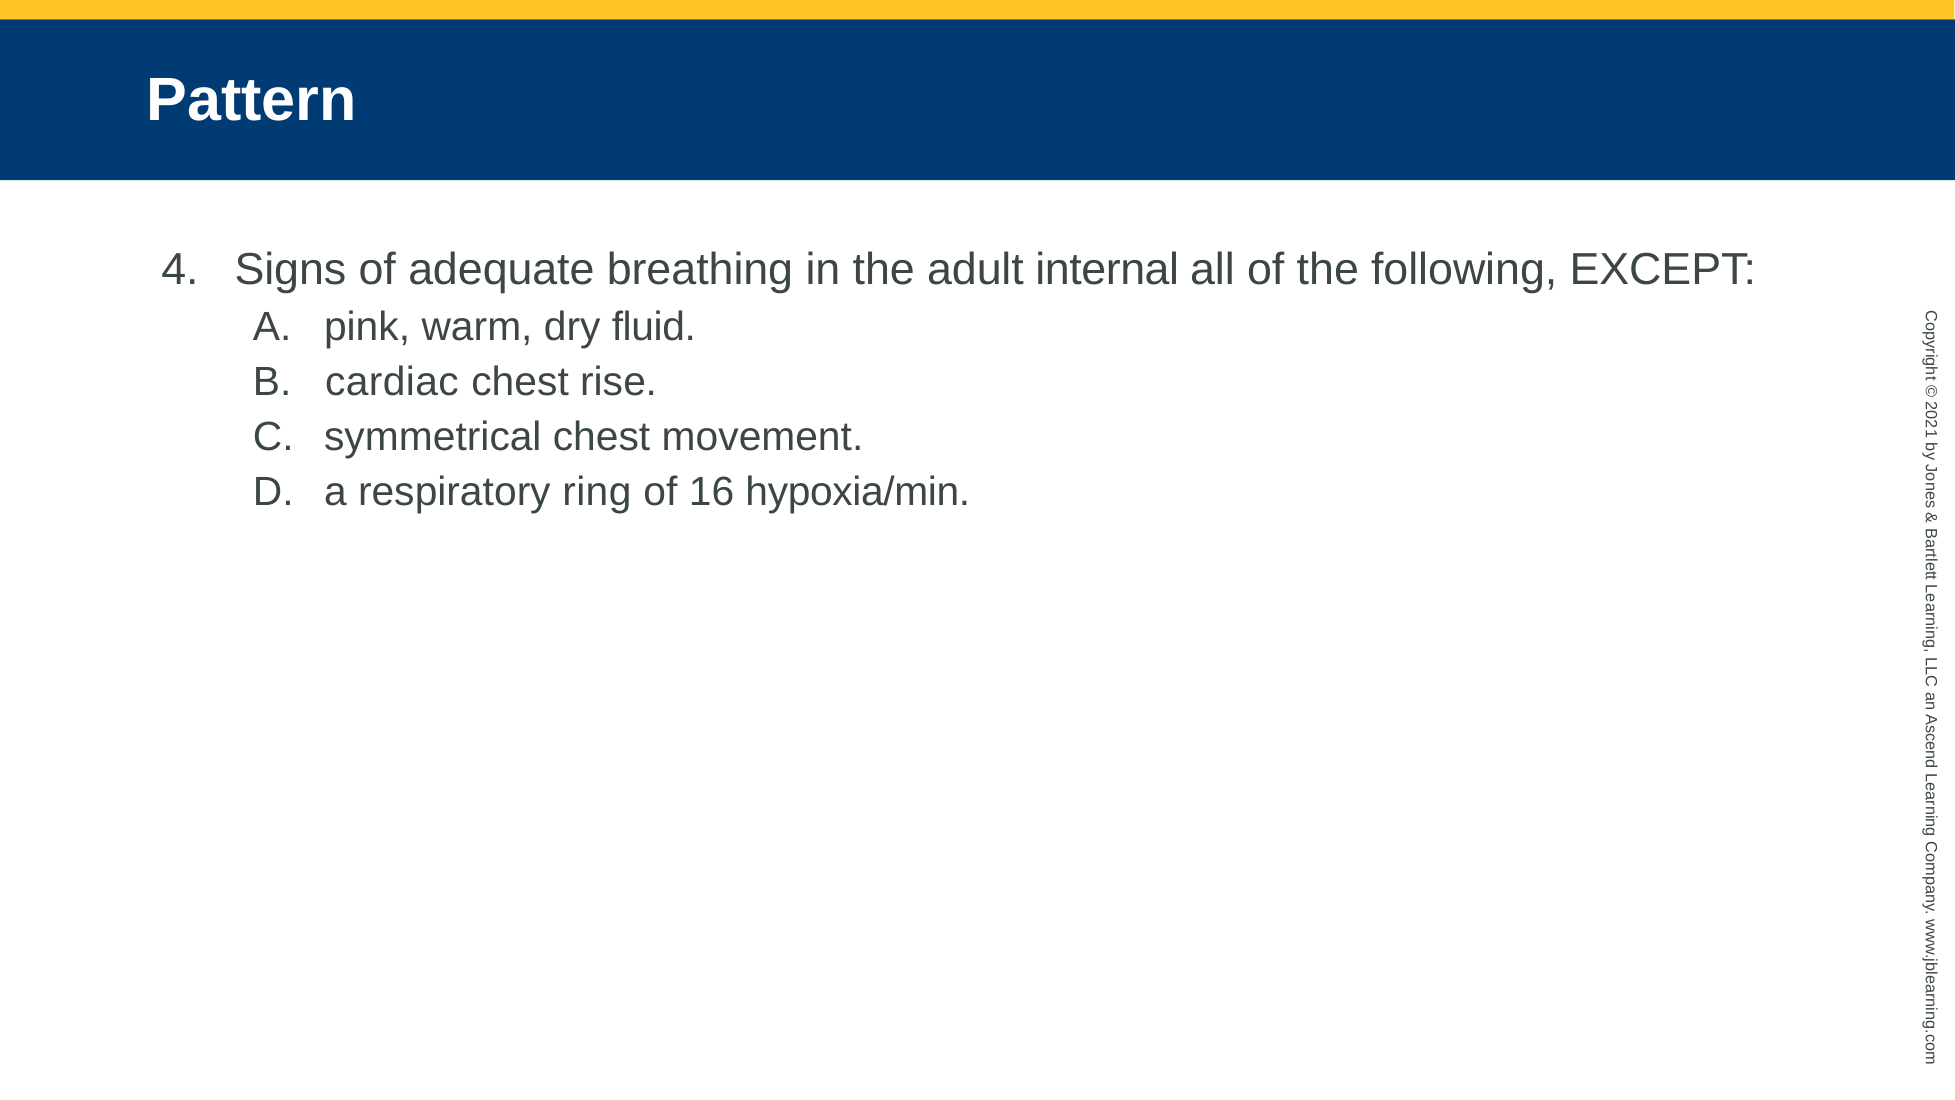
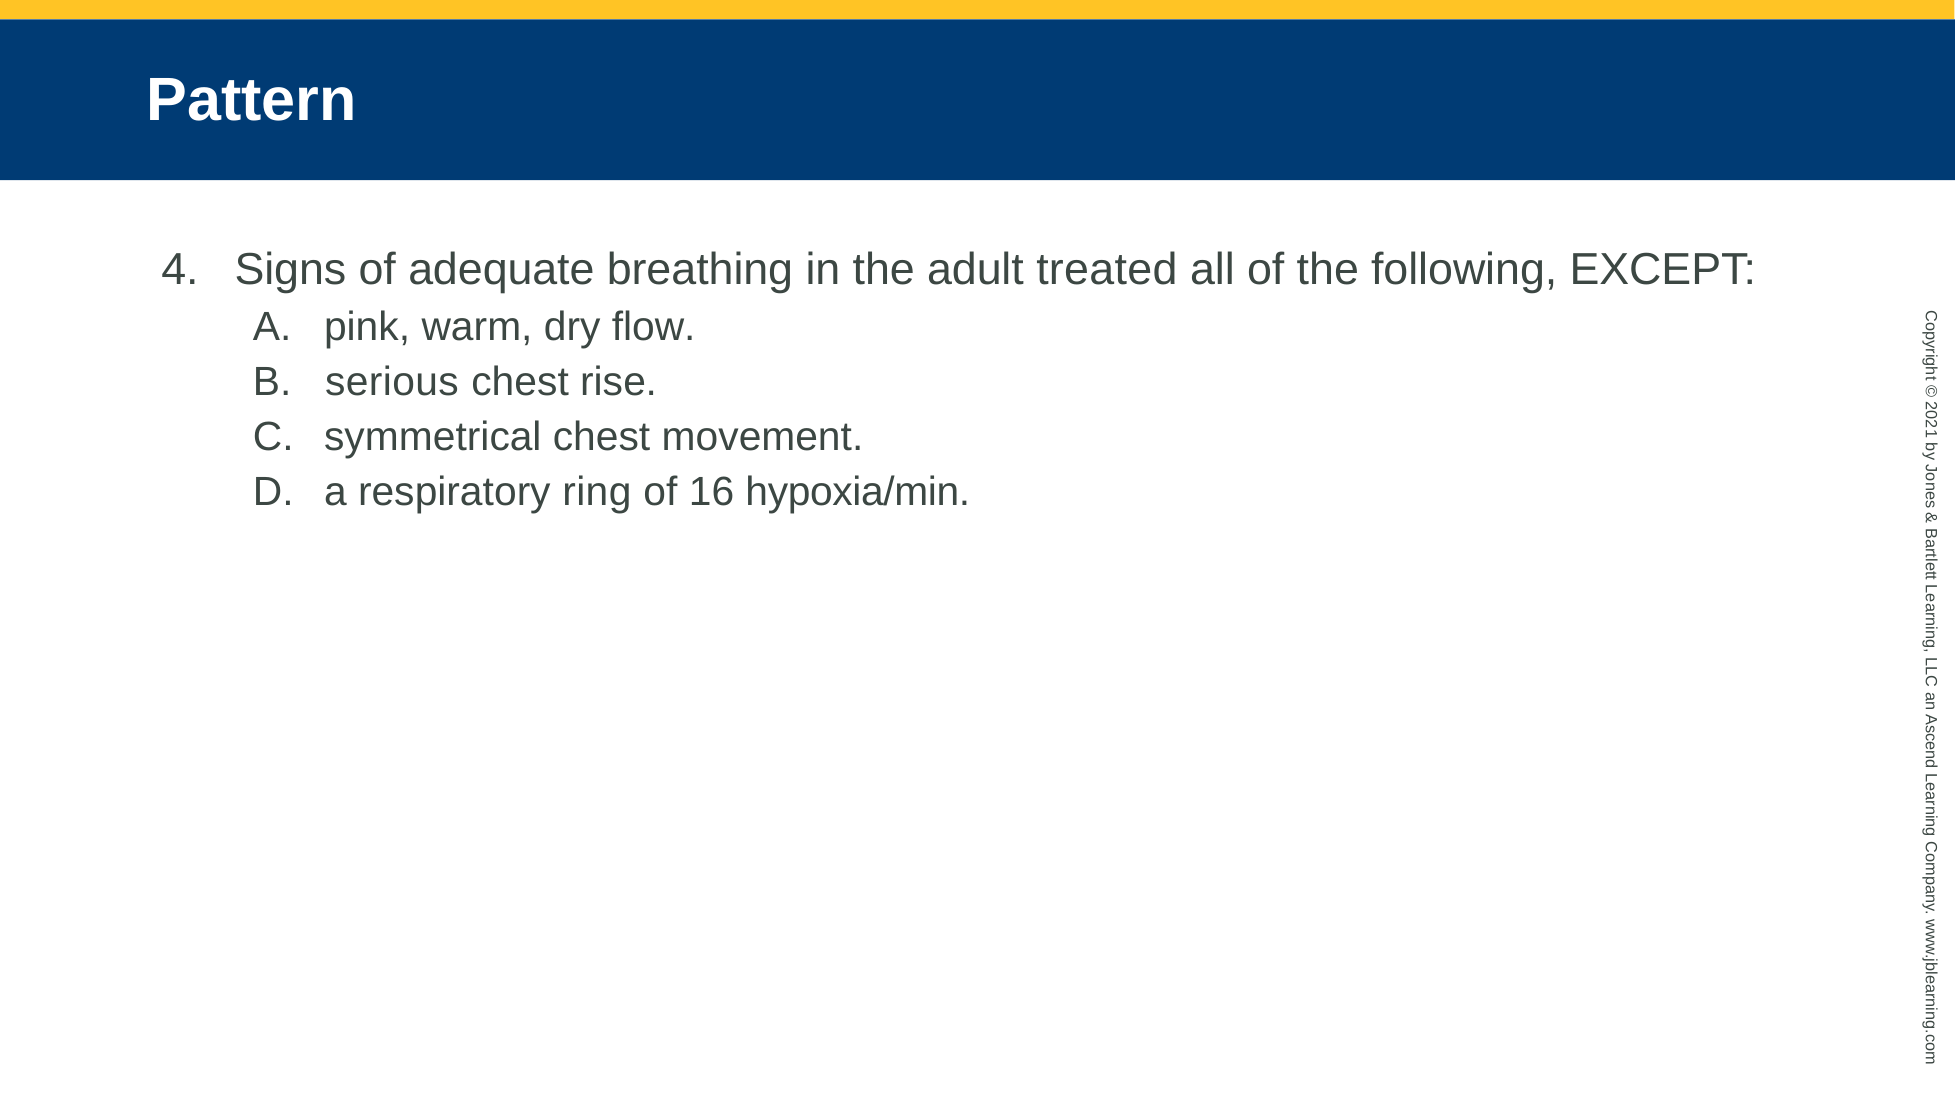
internal: internal -> treated
fluid: fluid -> flow
cardiac: cardiac -> serious
